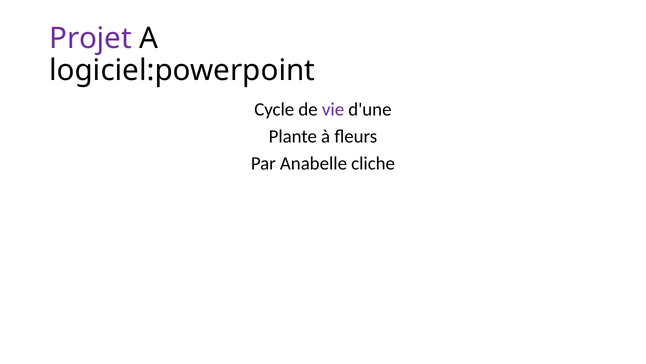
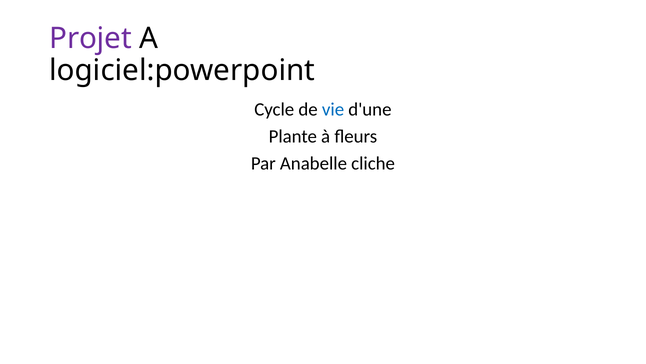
vie colour: purple -> blue
